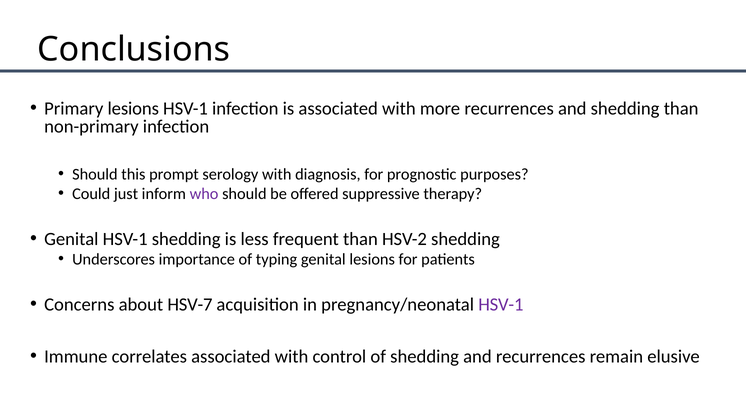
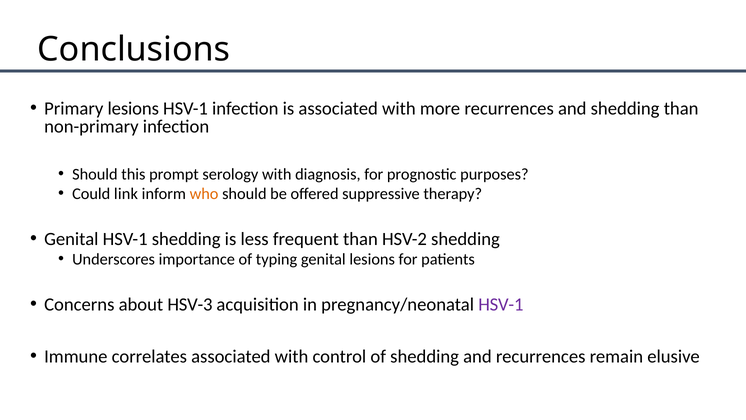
just: just -> link
who colour: purple -> orange
HSV-7: HSV-7 -> HSV-3
